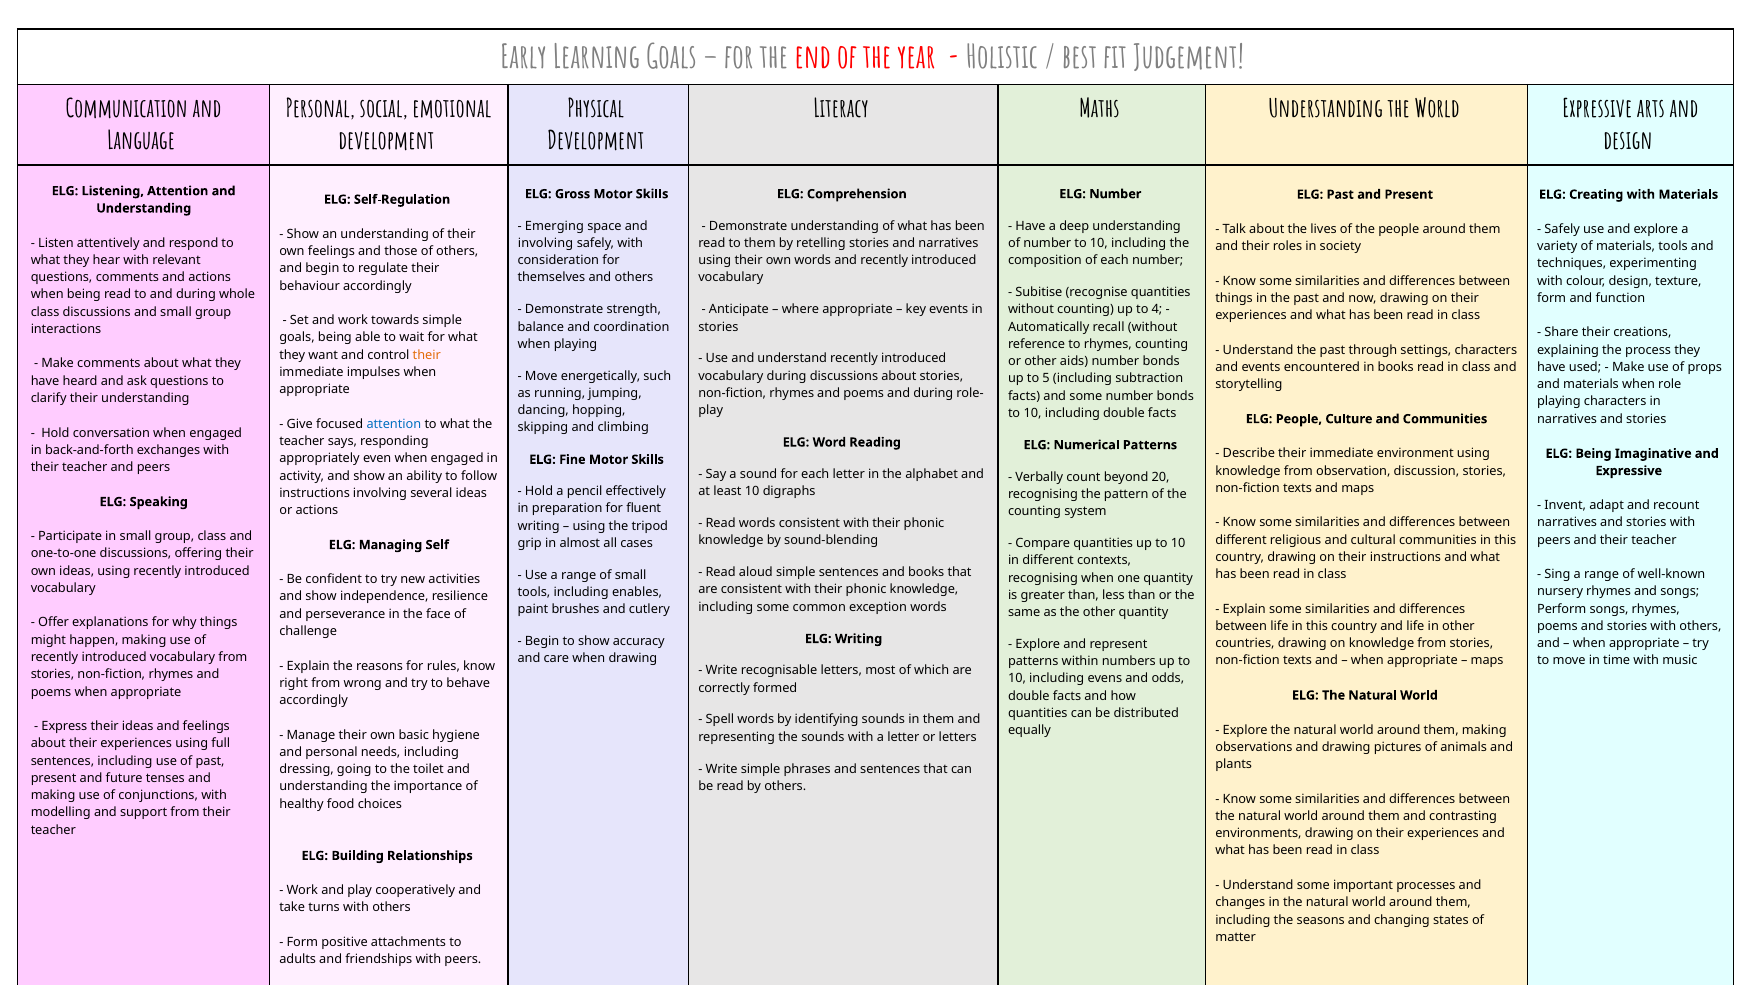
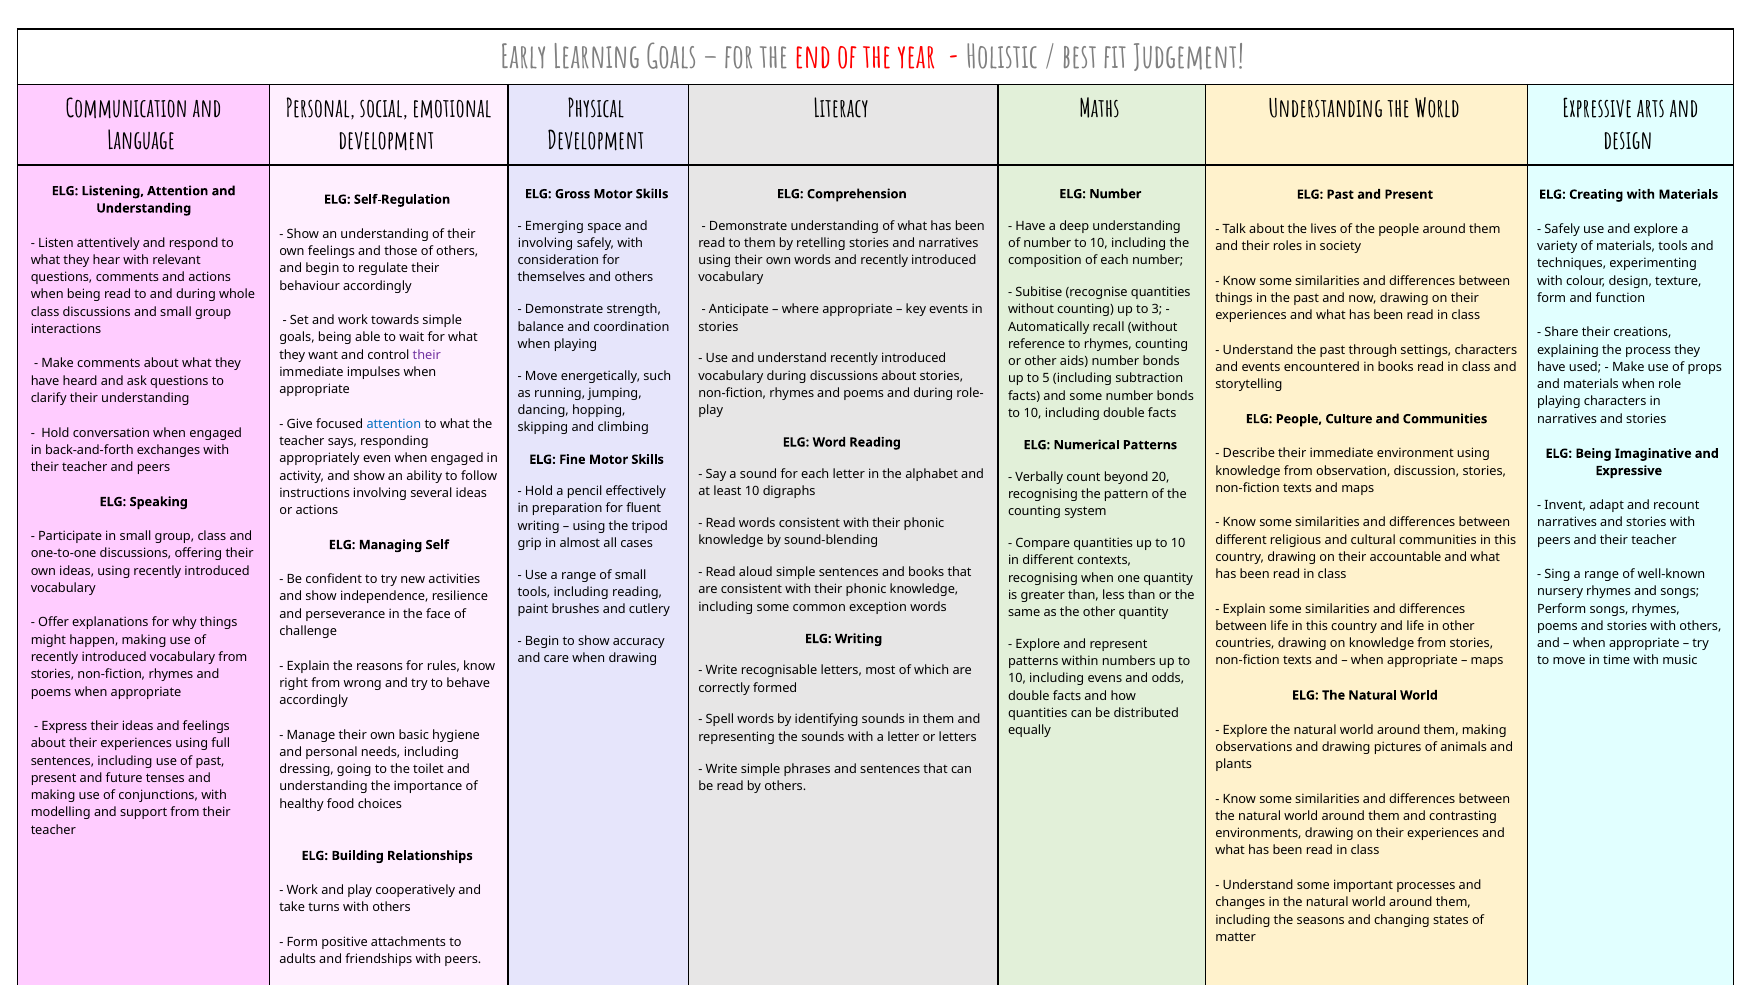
4: 4 -> 3
their at (427, 355) colour: orange -> purple
their instructions: instructions -> accountable
including enables: enables -> reading
